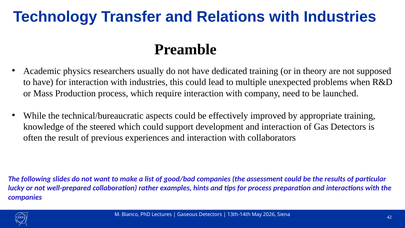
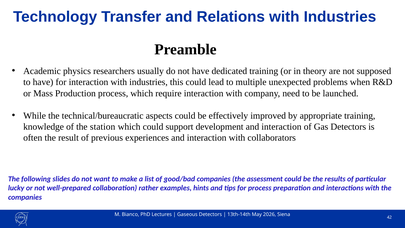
steered: steered -> station
